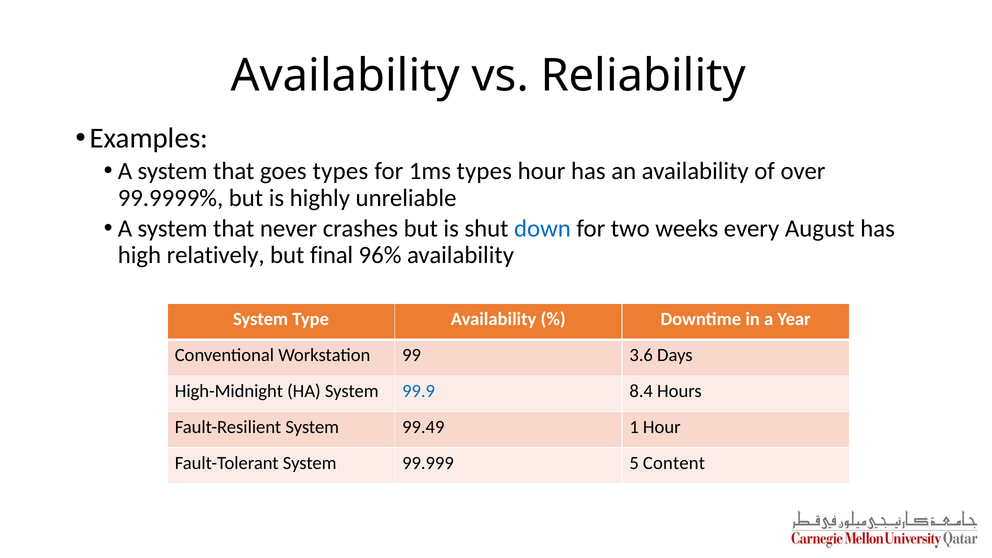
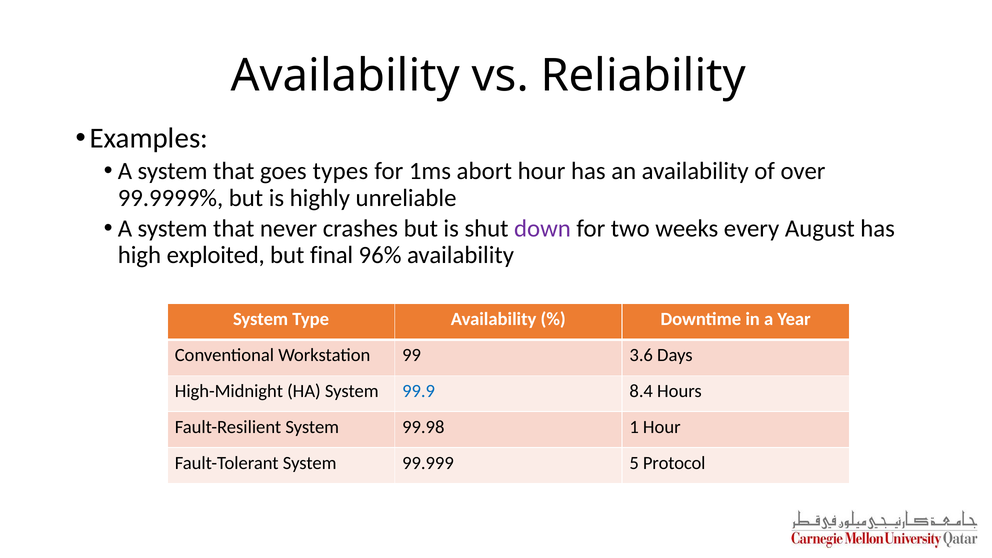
1ms types: types -> abort
down colour: blue -> purple
relatively: relatively -> exploited
99.49: 99.49 -> 99.98
Content: Content -> Protocol
